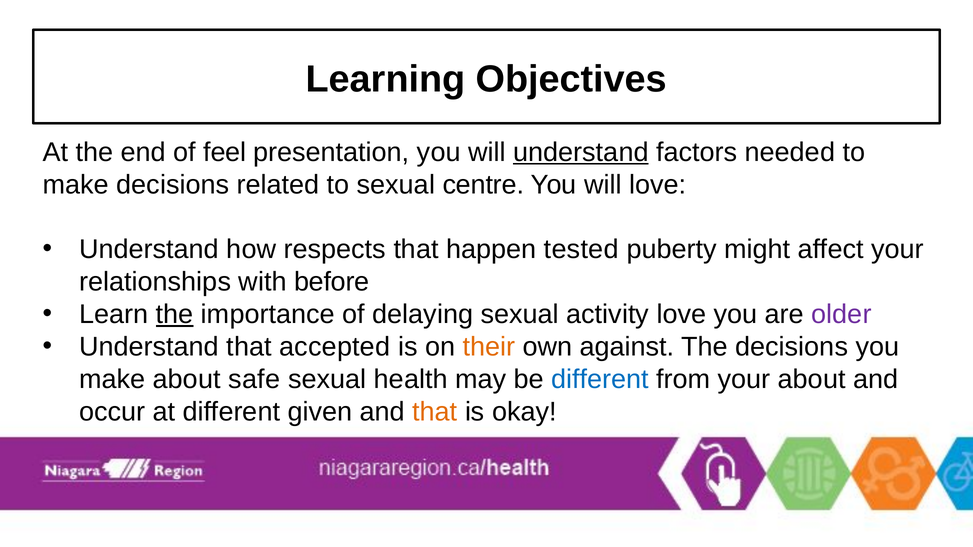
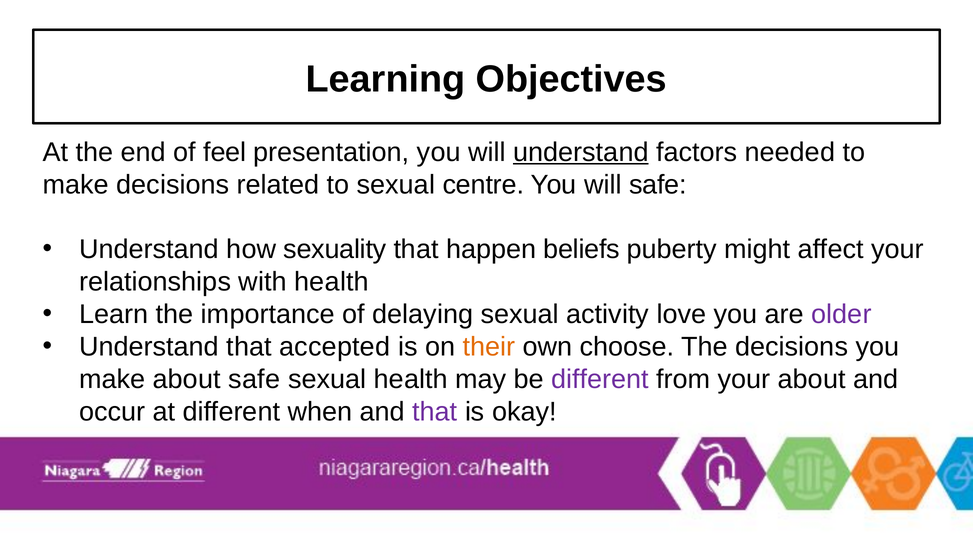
will love: love -> safe
respects: respects -> sexuality
tested: tested -> beliefs
with before: before -> health
the at (175, 315) underline: present -> none
against: against -> choose
different at (600, 380) colour: blue -> purple
given: given -> when
that at (435, 412) colour: orange -> purple
